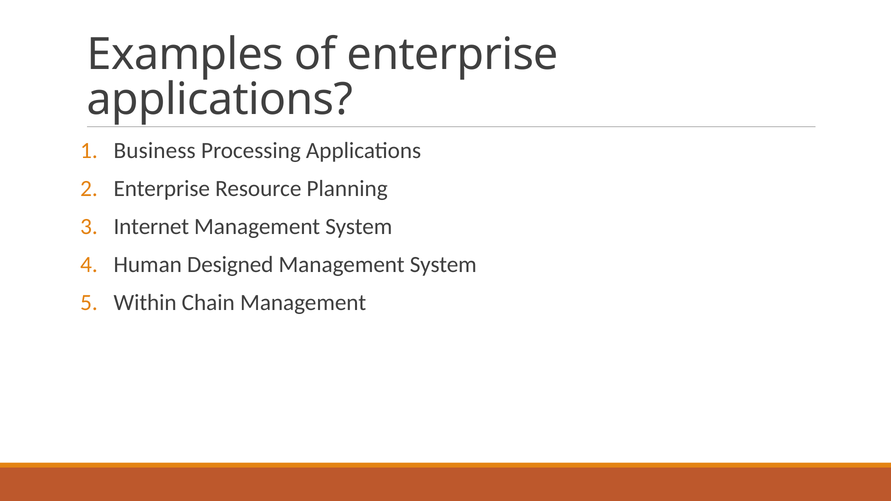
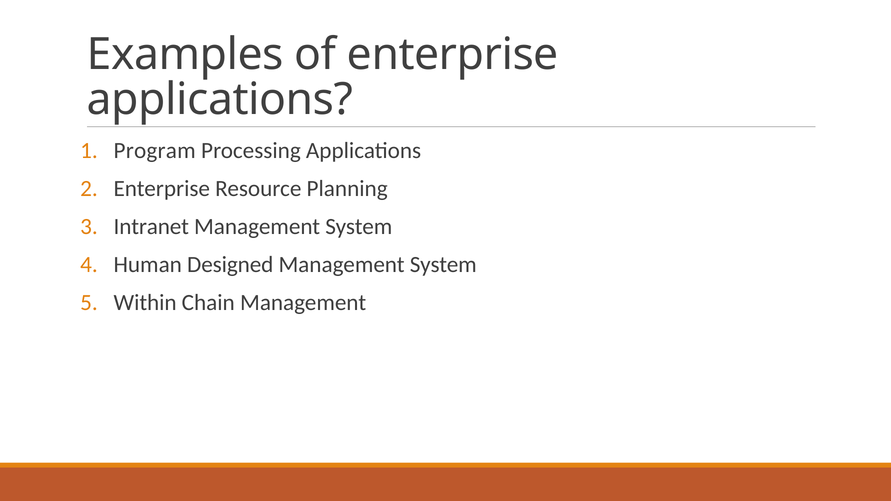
Business: Business -> Program
Internet: Internet -> Intranet
